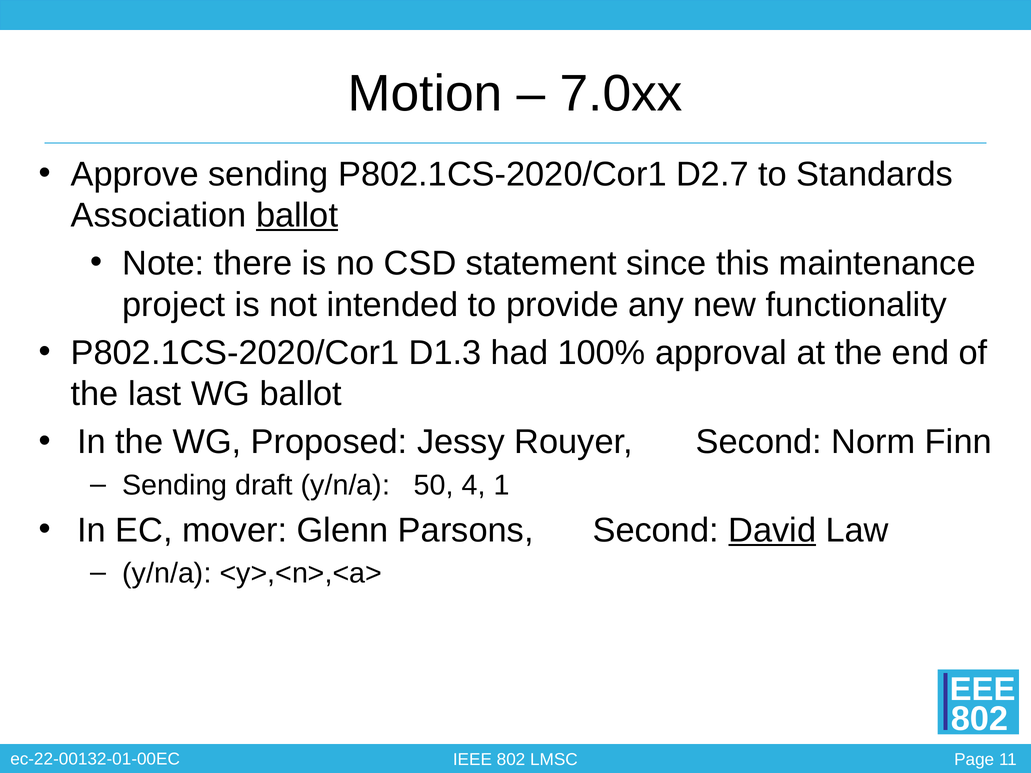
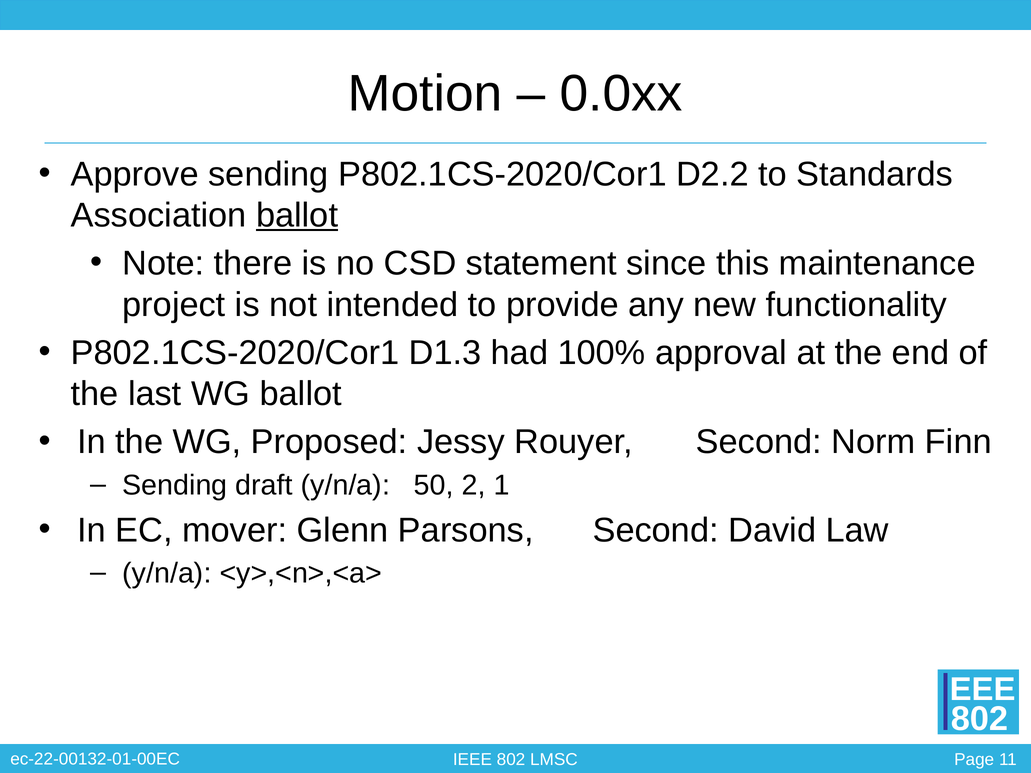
7.0xx: 7.0xx -> 0.0xx
D2.7: D2.7 -> D2.2
4: 4 -> 2
David underline: present -> none
